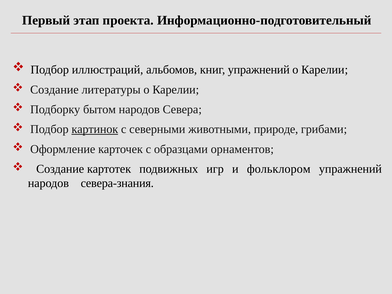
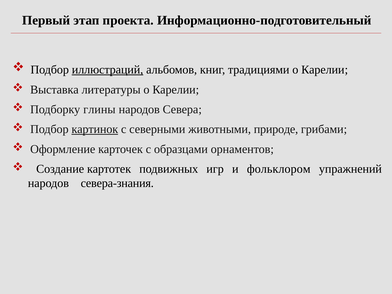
иллюстраций underline: none -> present
книг упражнений: упражнений -> традициями
Создание at (54, 90): Создание -> Выставка
бытом: бытом -> глины
